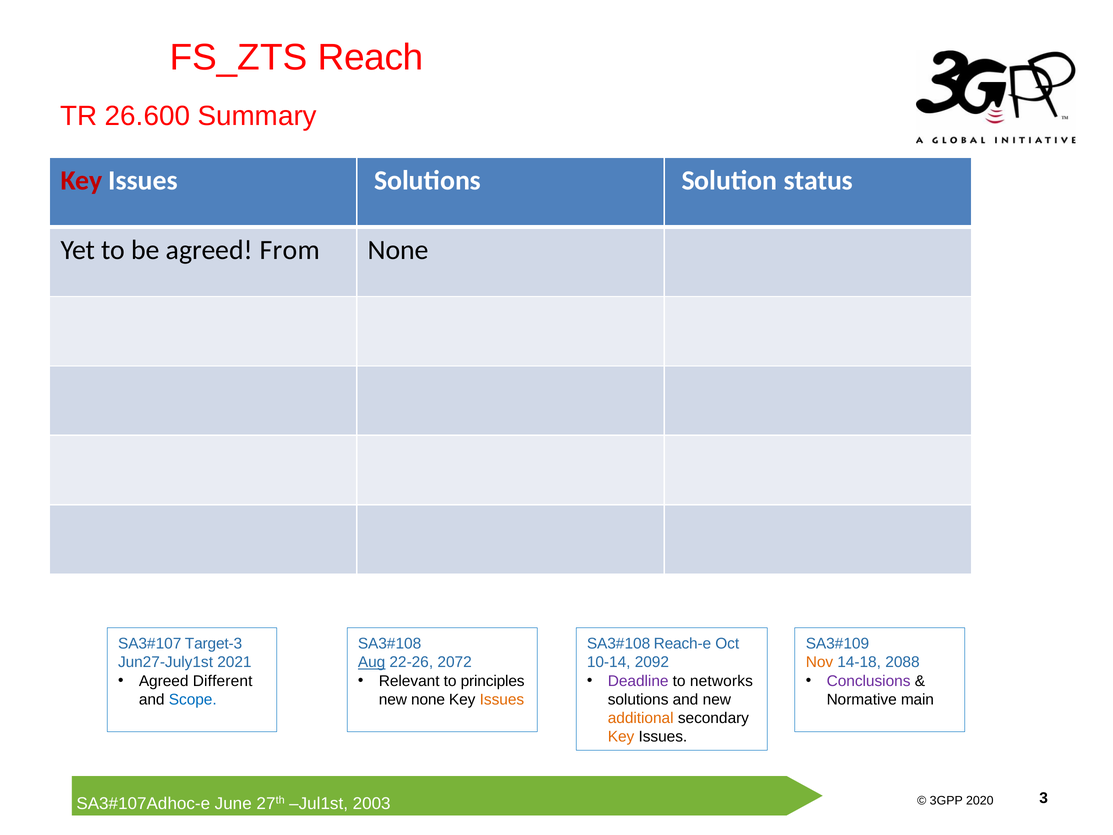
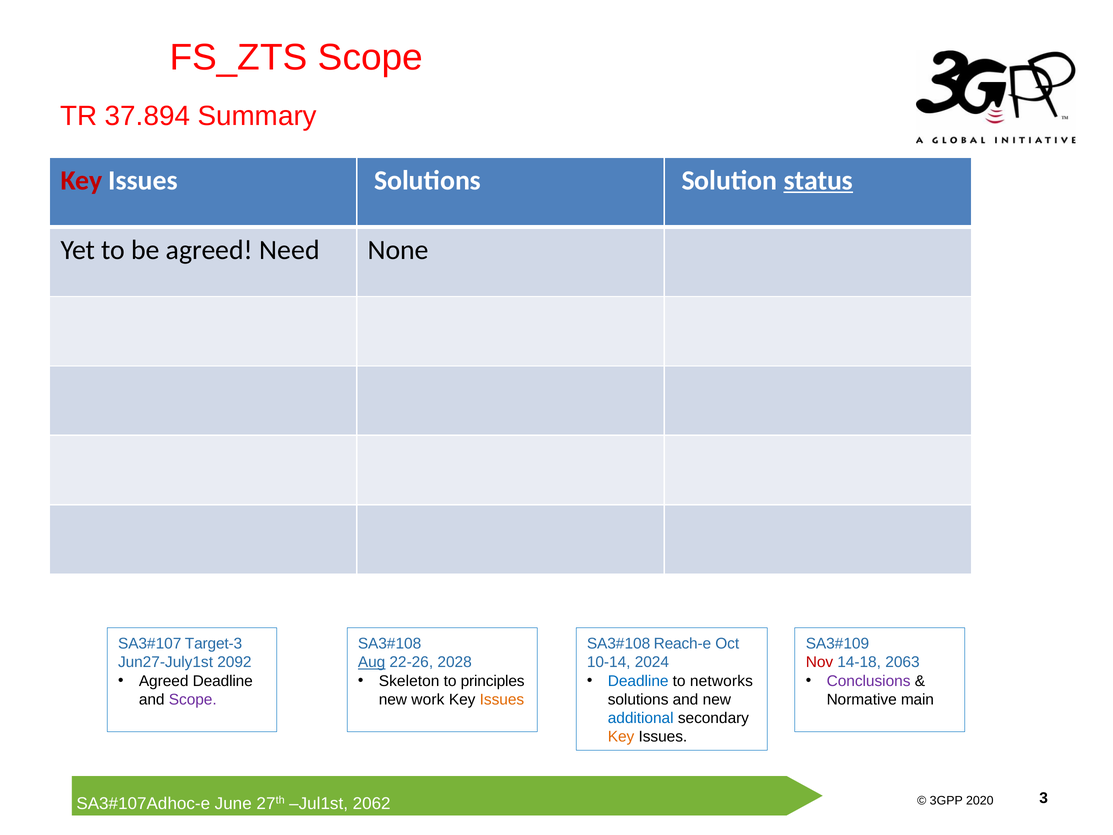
FS_ZTS Reach: Reach -> Scope
26.600: 26.600 -> 37.894
status underline: none -> present
From: From -> Need
2021: 2021 -> 2092
2072: 2072 -> 2028
2092: 2092 -> 2024
Nov colour: orange -> red
2088: 2088 -> 2063
Agreed Different: Different -> Deadline
Relevant: Relevant -> Skeleton
Deadline at (638, 681) colour: purple -> blue
Scope at (193, 699) colour: blue -> purple
new none: none -> work
additional colour: orange -> blue
2003: 2003 -> 2062
